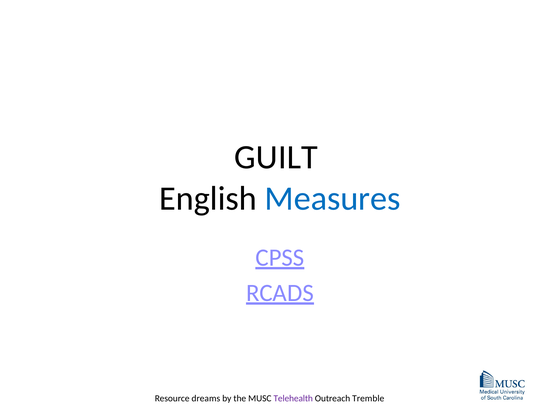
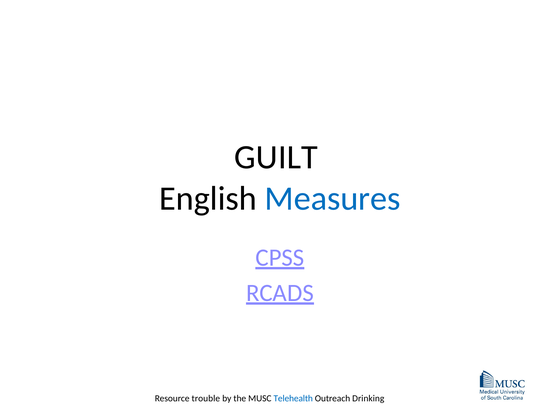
dreams: dreams -> trouble
Telehealth colour: purple -> blue
Tremble: Tremble -> Drinking
